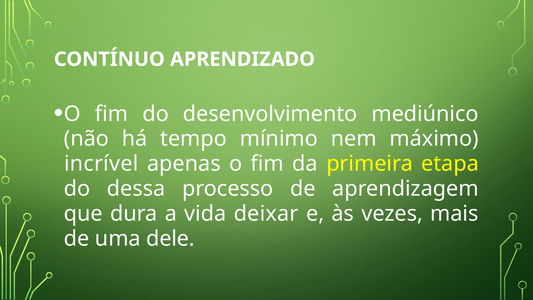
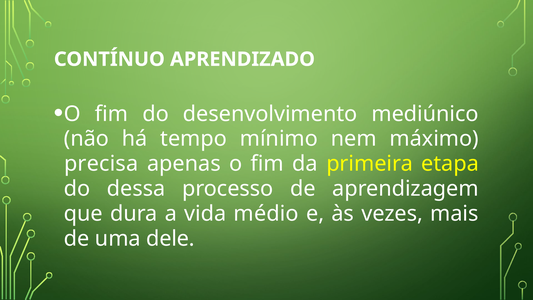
incrível: incrível -> precisa
deixar: deixar -> médio
